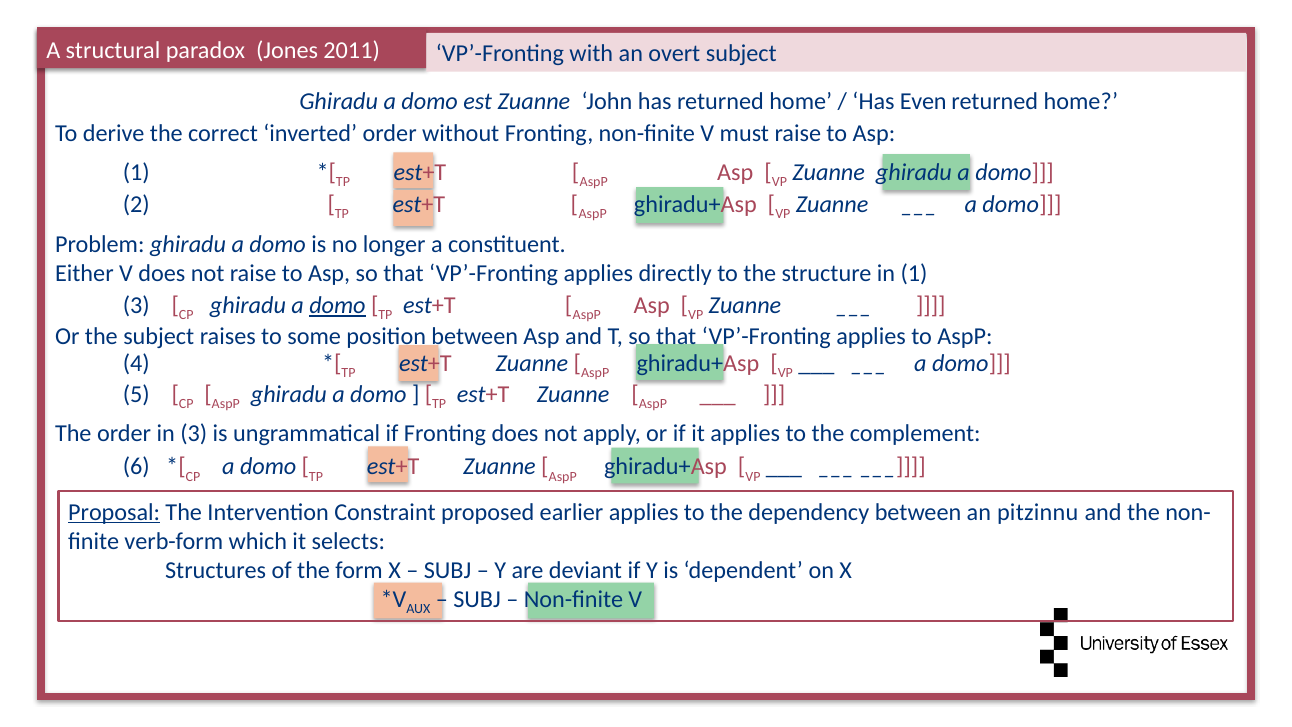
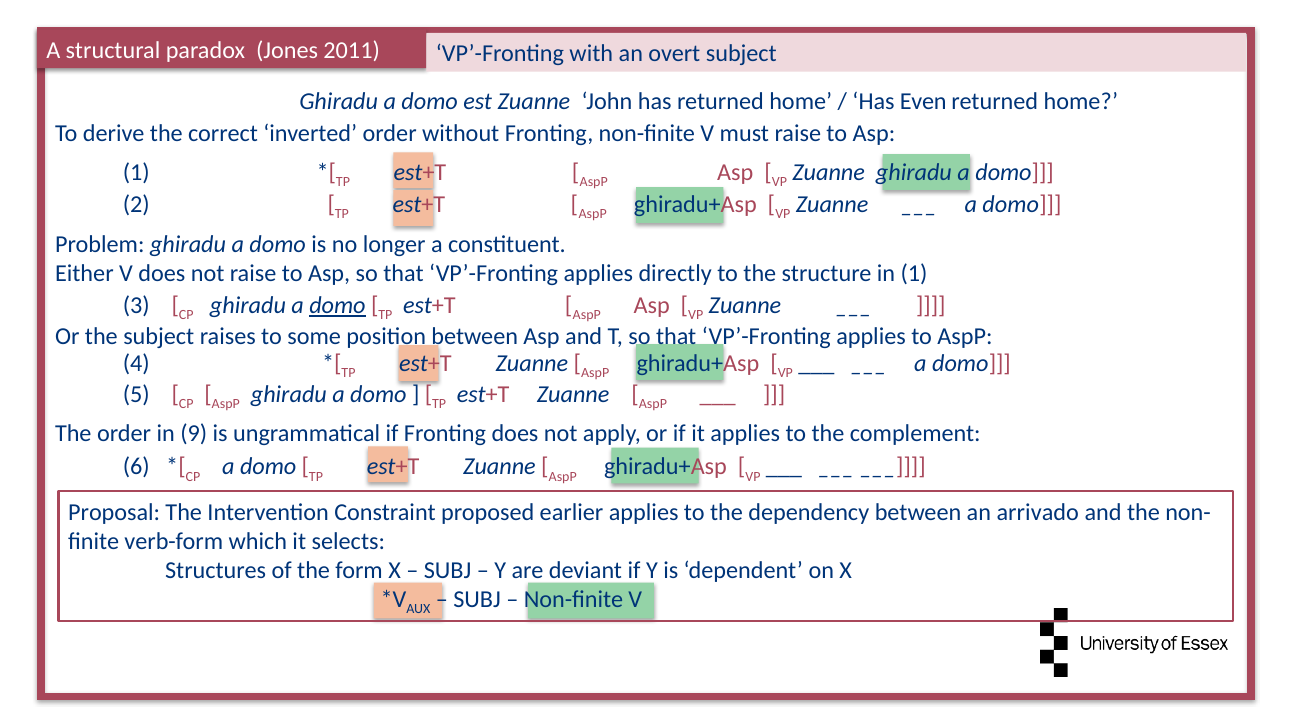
in 3: 3 -> 9
Proposal underline: present -> none
pitzinnu: pitzinnu -> arrivado
